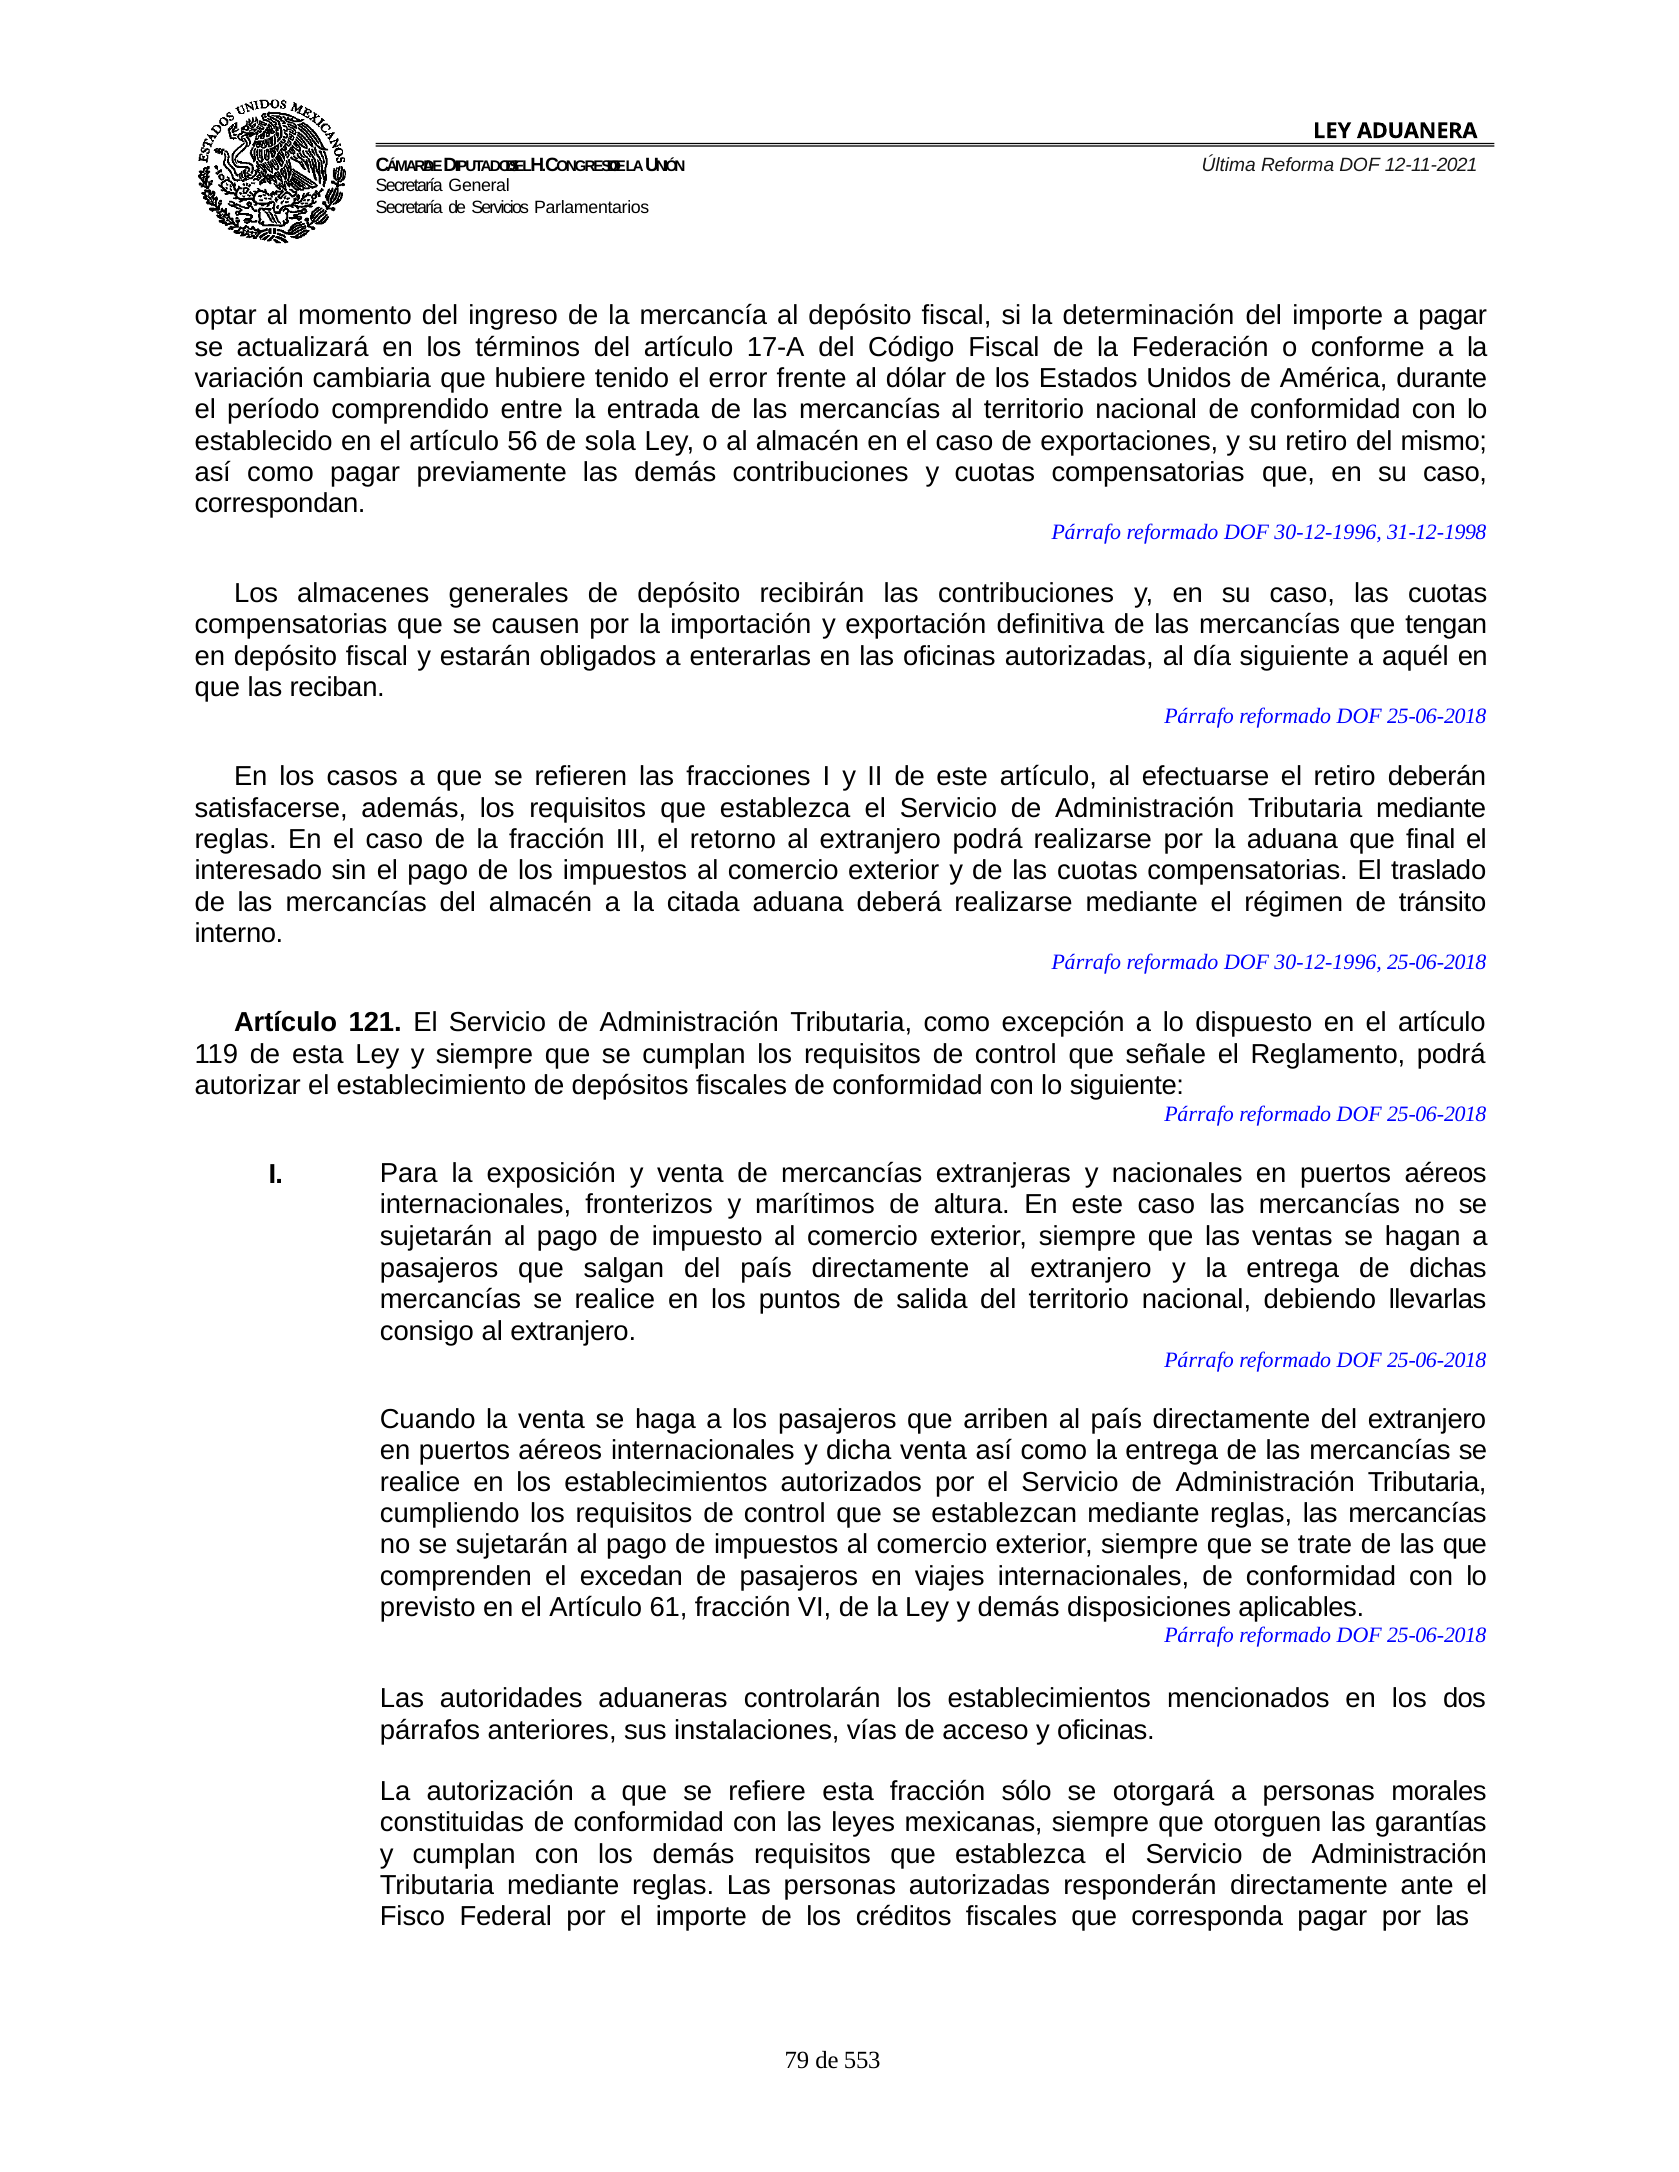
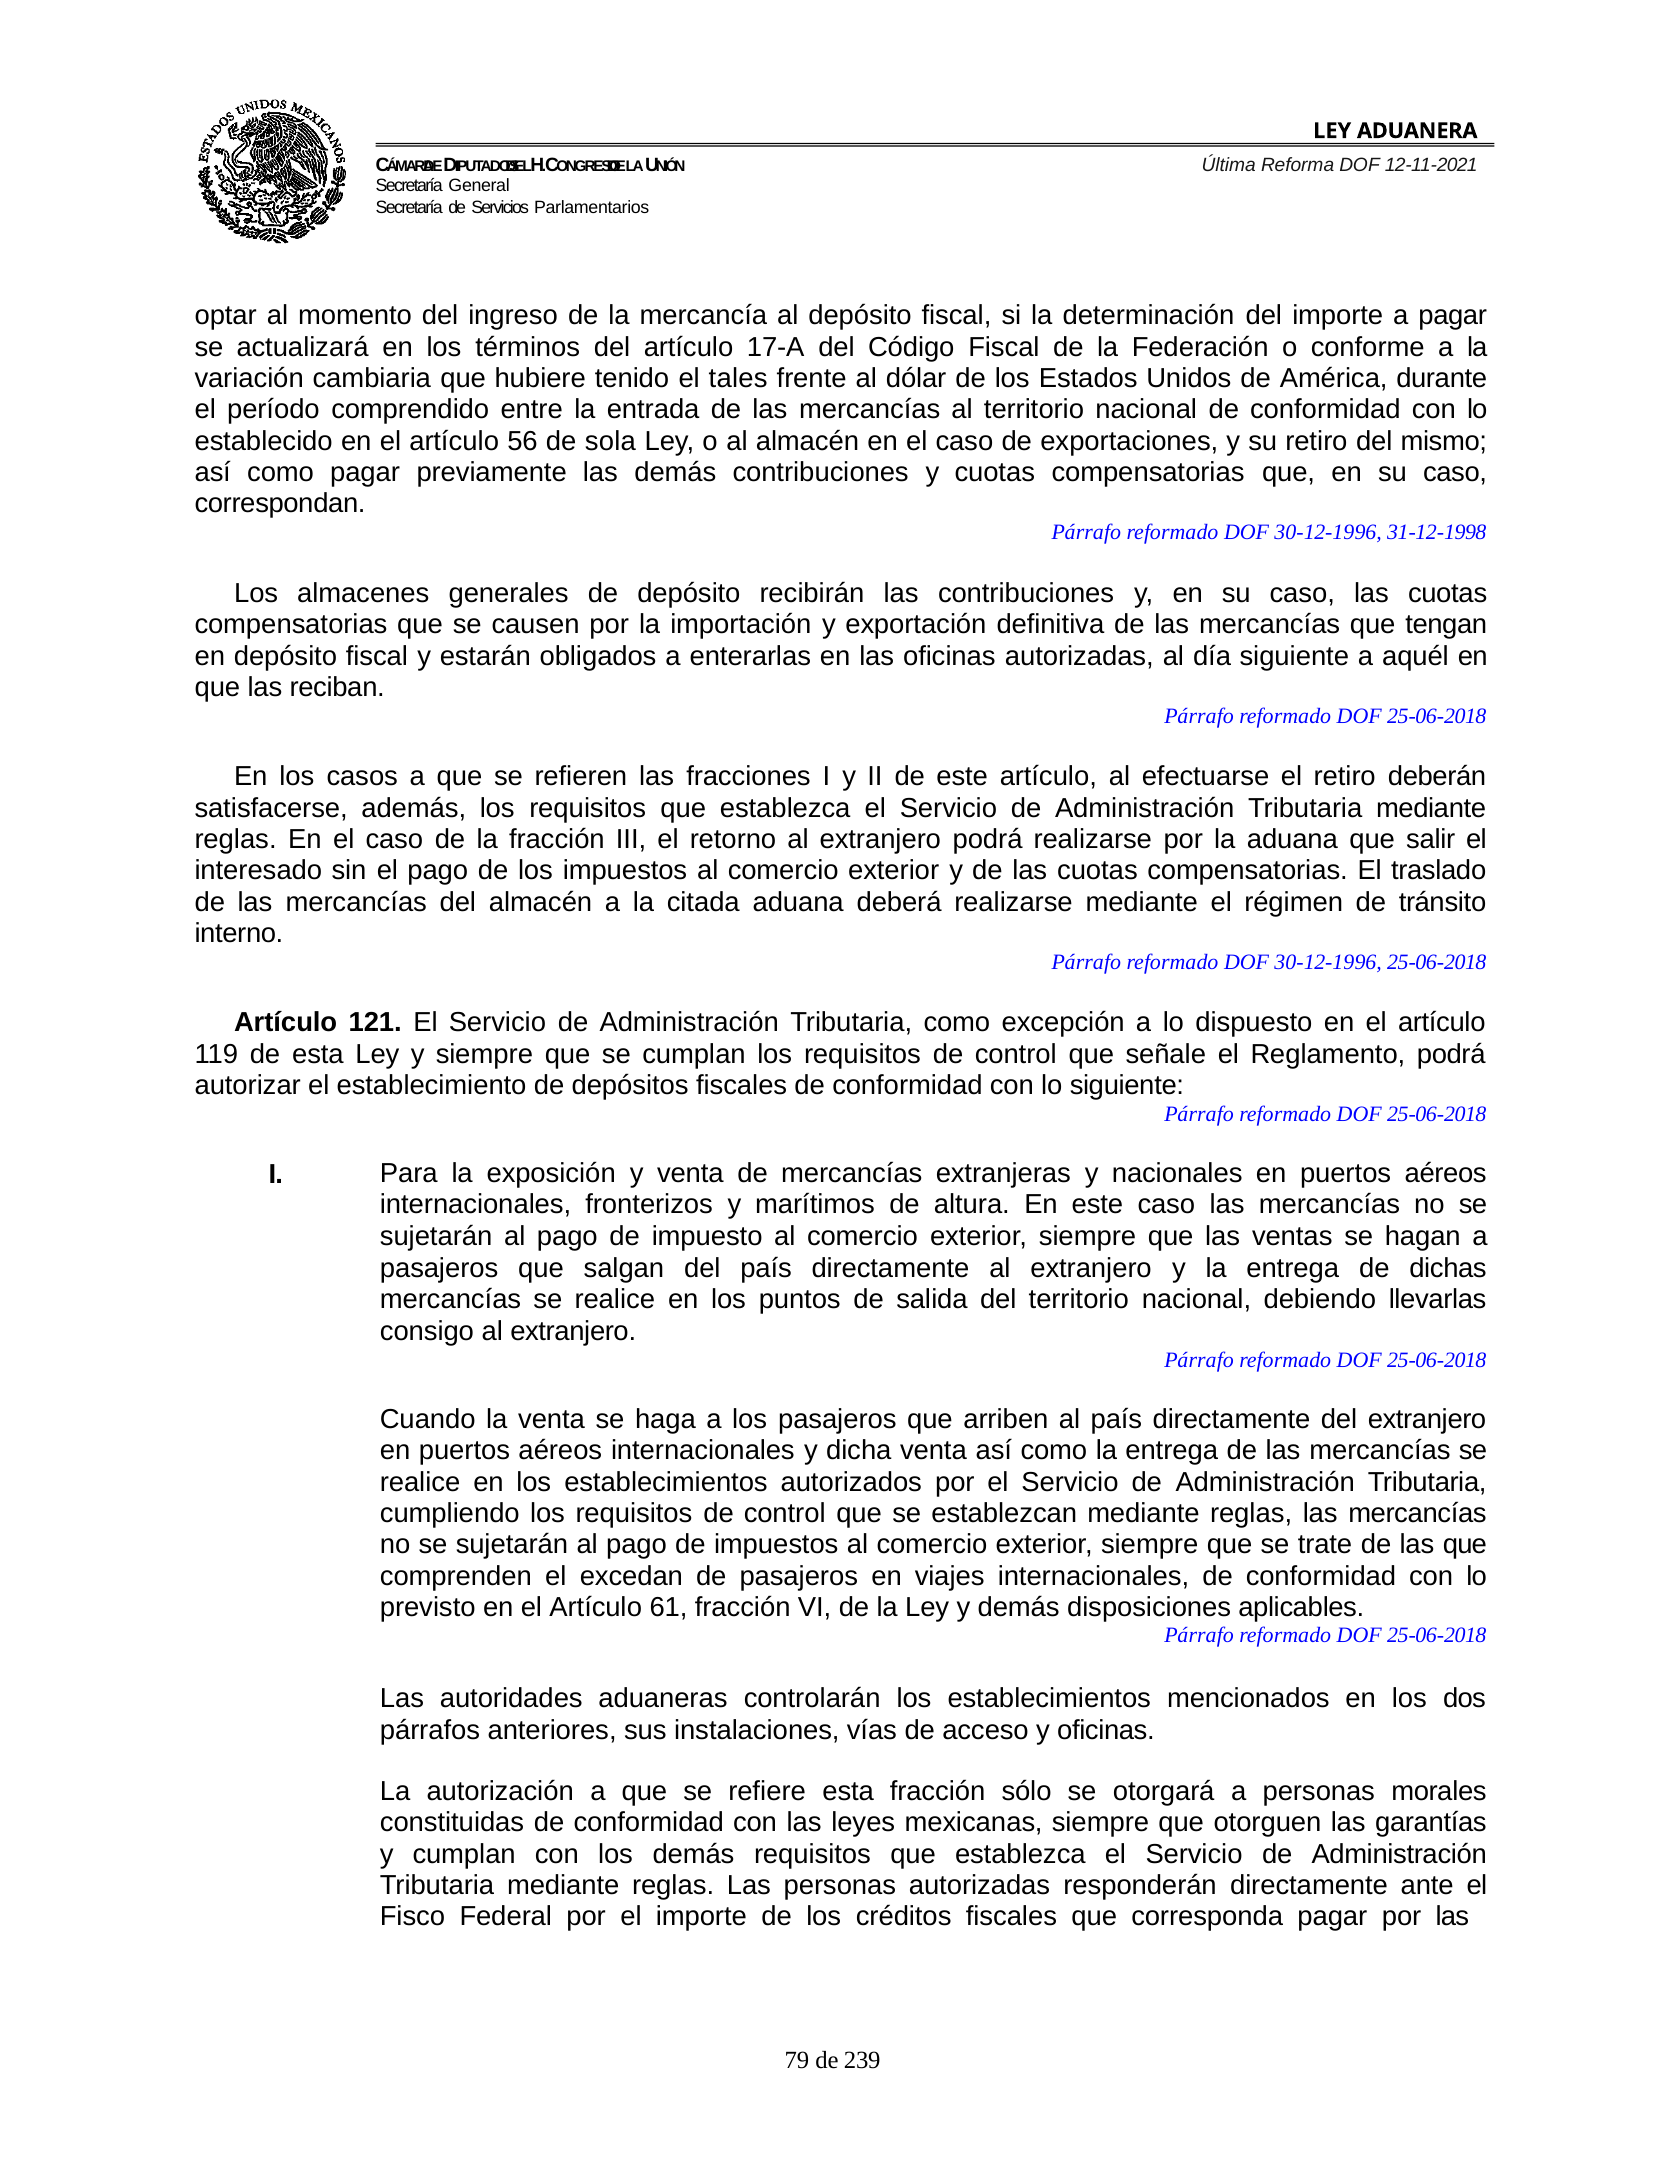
error: error -> tales
final: final -> salir
553: 553 -> 239
